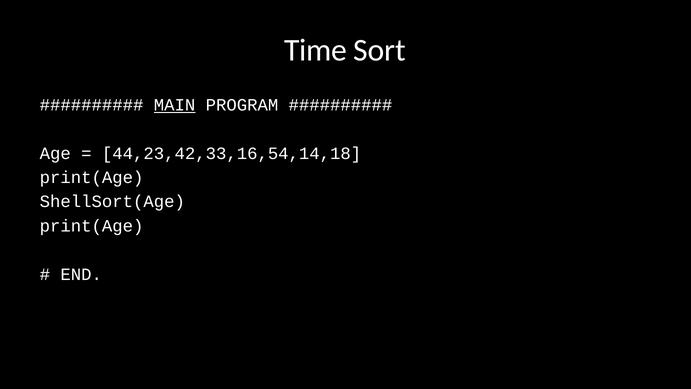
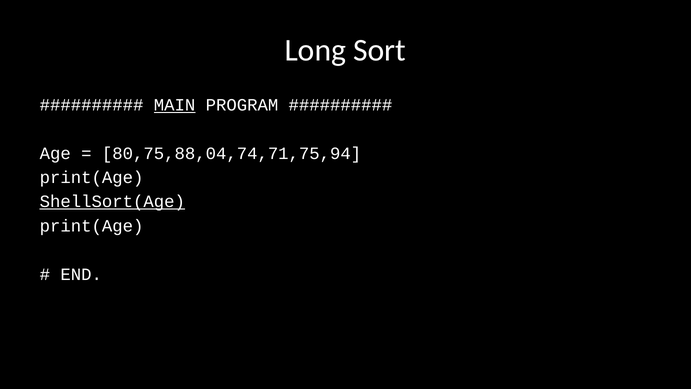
Time: Time -> Long
44,23,42,33,16,54,14,18: 44,23,42,33,16,54,14,18 -> 80,75,88,04,74,71,75,94
ShellSort(Age underline: none -> present
